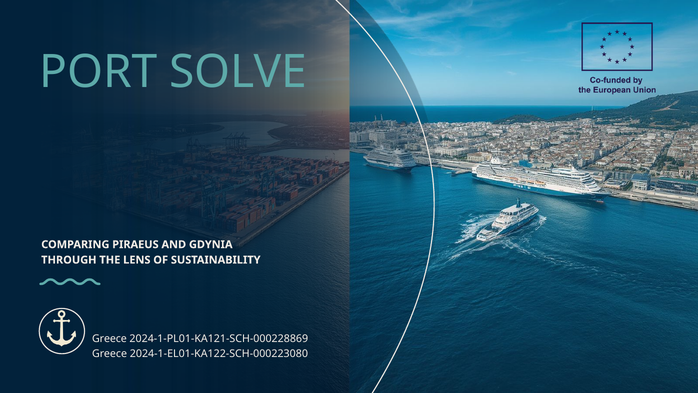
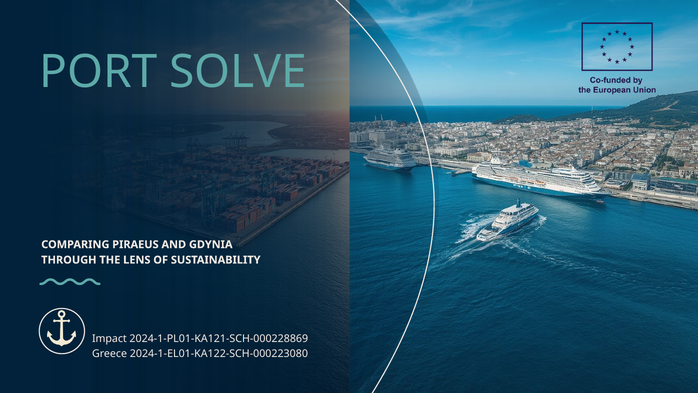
Greece at (109, 339): Greece -> Impact
